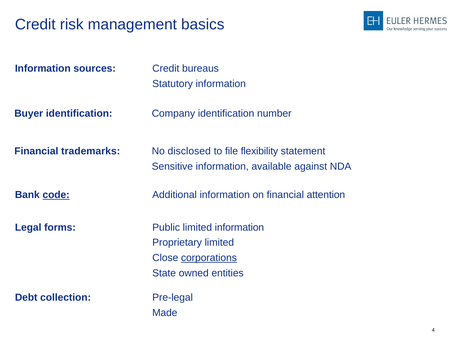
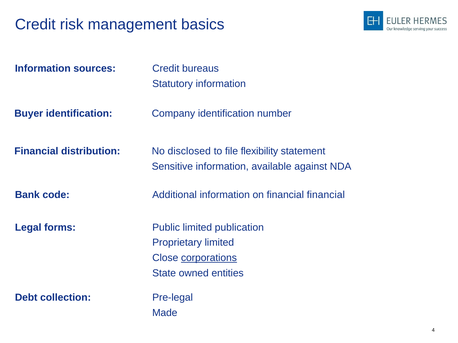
trademarks: trademarks -> distribution
code underline: present -> none
financial attention: attention -> financial
limited information: information -> publication
